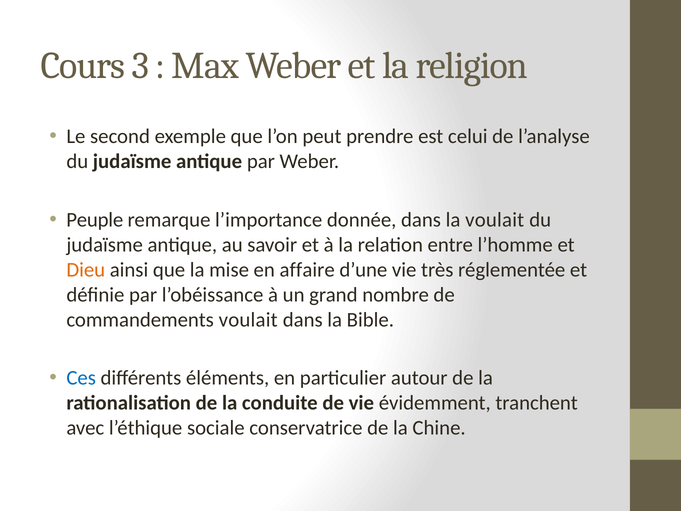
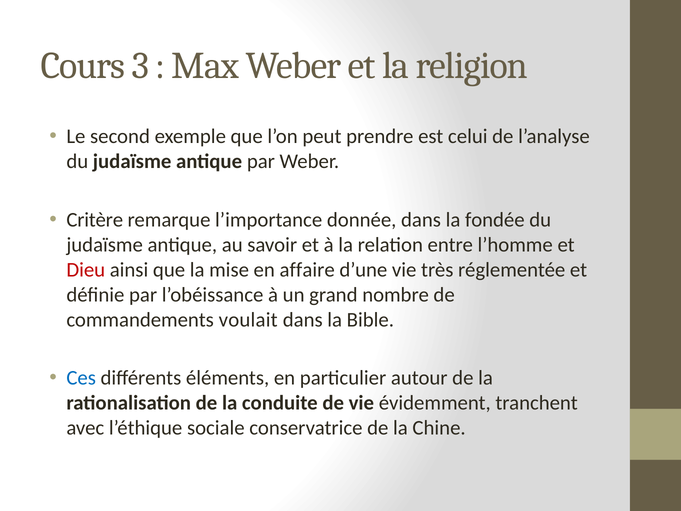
Peuple: Peuple -> Critère
la voulait: voulait -> fondée
Dieu colour: orange -> red
